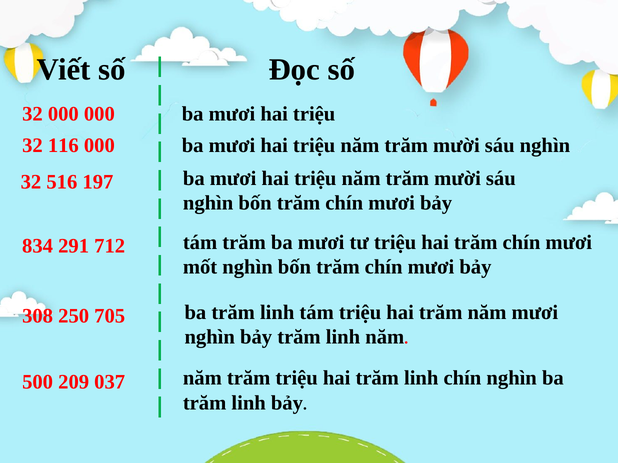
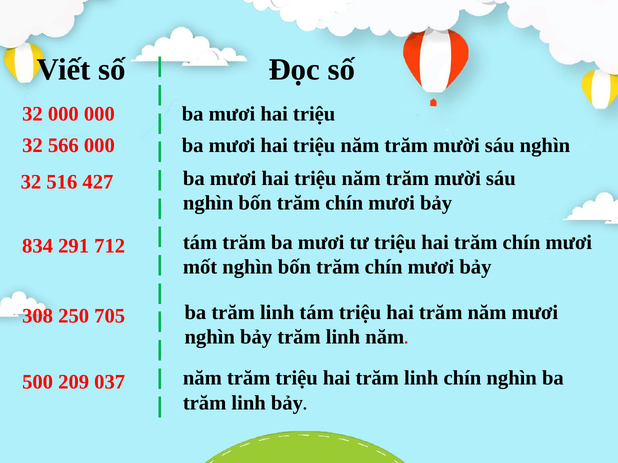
116: 116 -> 566
197: 197 -> 427
